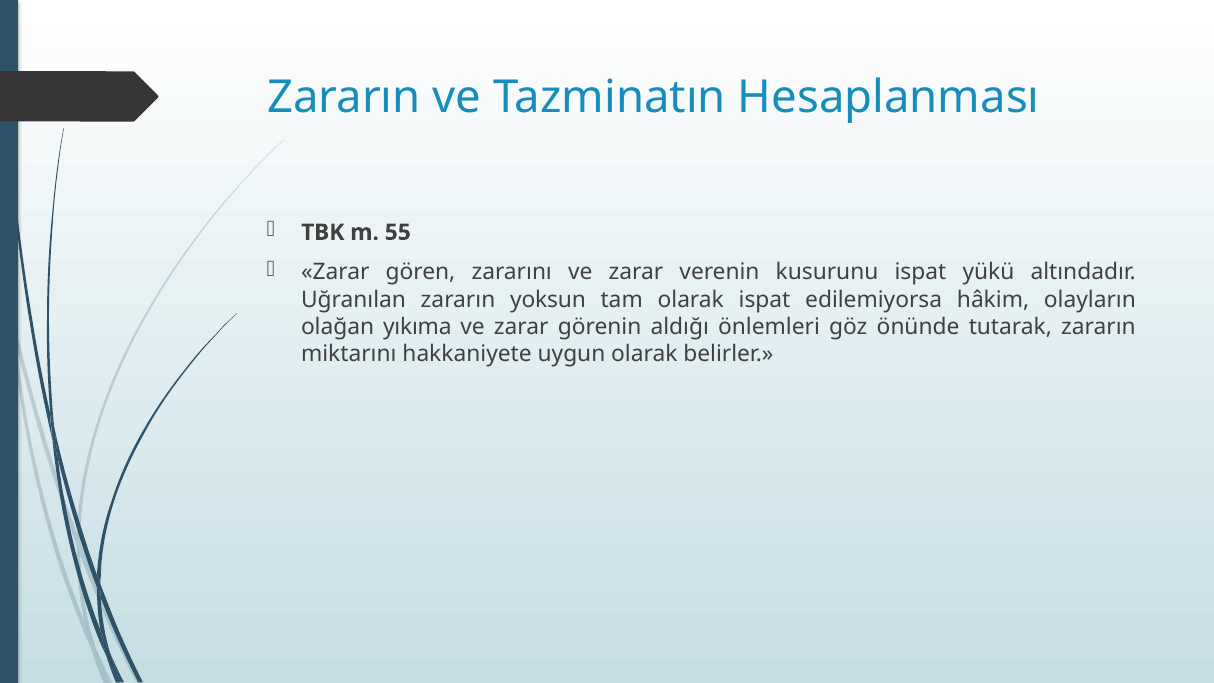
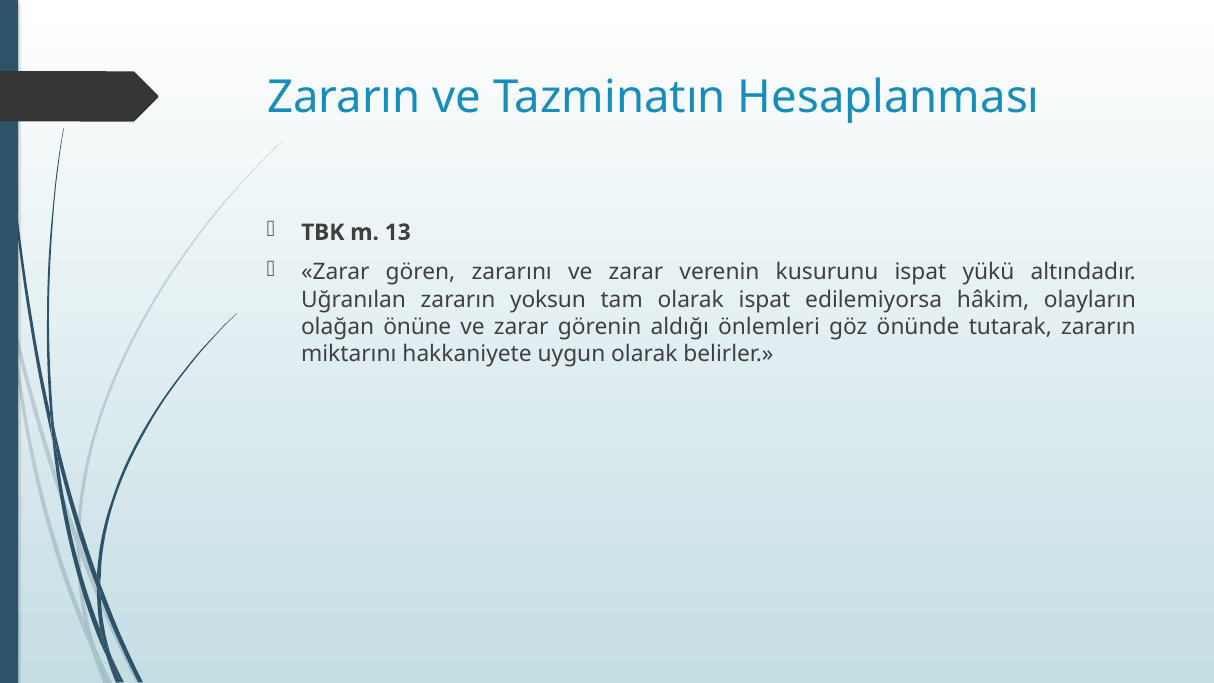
55: 55 -> 13
yıkıma: yıkıma -> önüne
